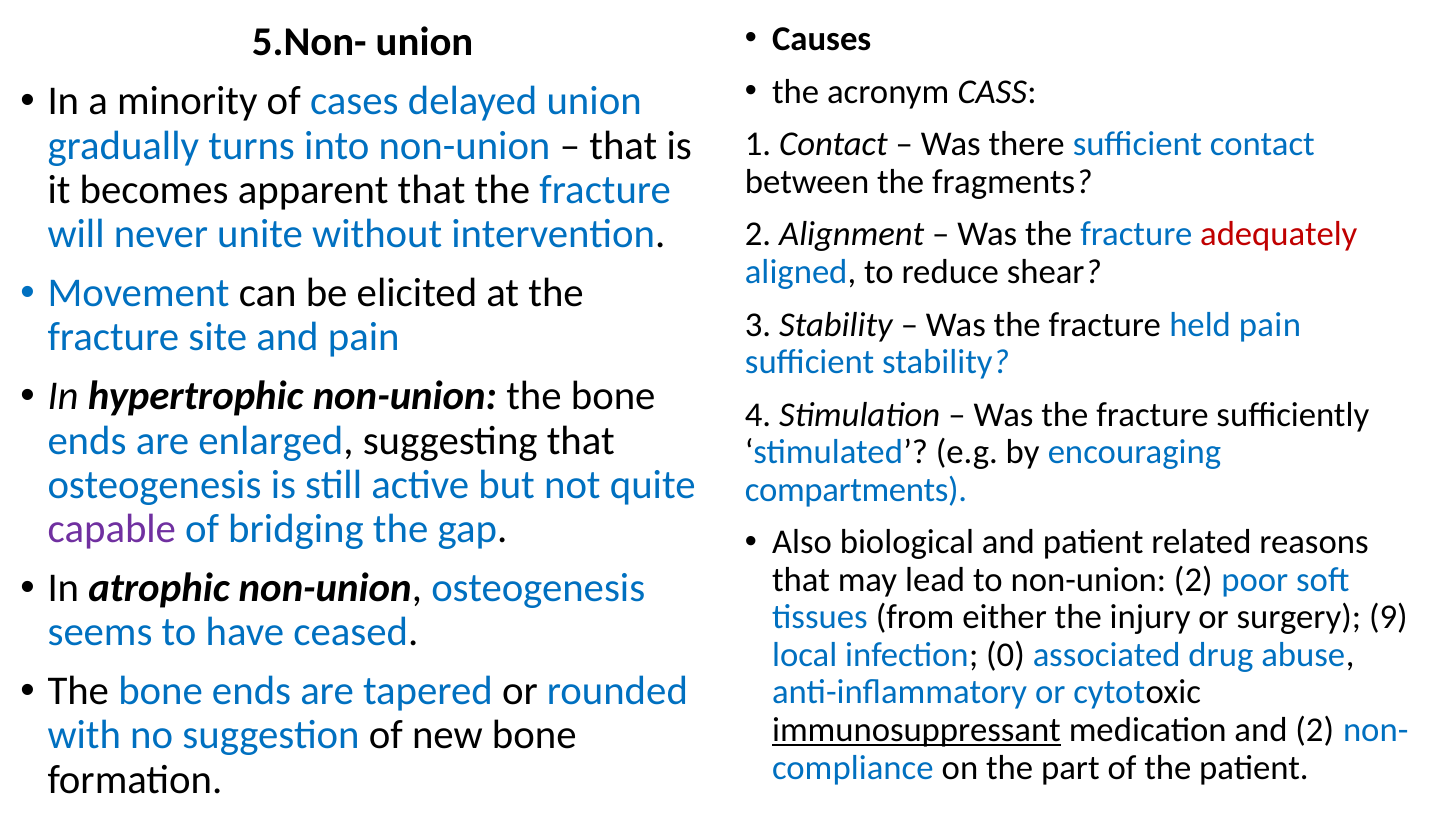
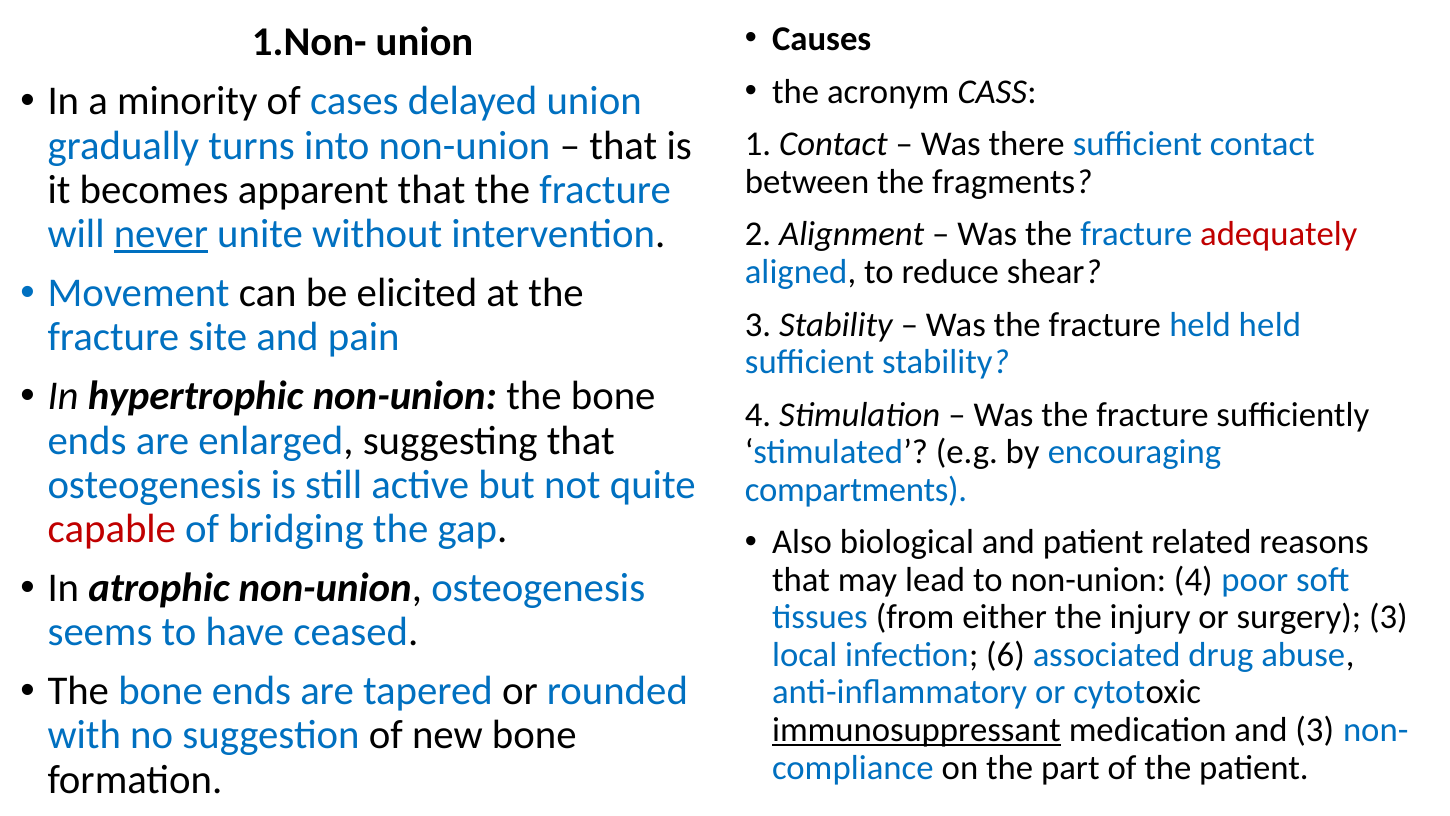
5.Non-: 5.Non- -> 1.Non-
never underline: none -> present
held pain: pain -> held
capable colour: purple -> red
non-union 2: 2 -> 4
surgery 9: 9 -> 3
0: 0 -> 6
and 2: 2 -> 3
